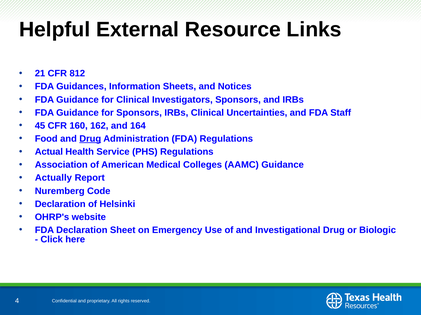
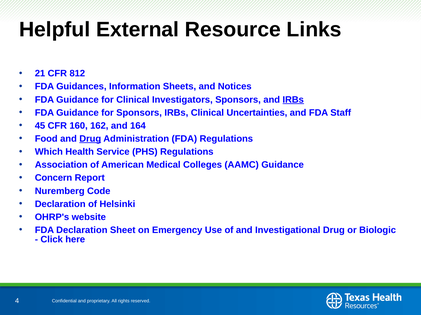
IRBs at (293, 100) underline: none -> present
Actual: Actual -> Which
Actually: Actually -> Concern
